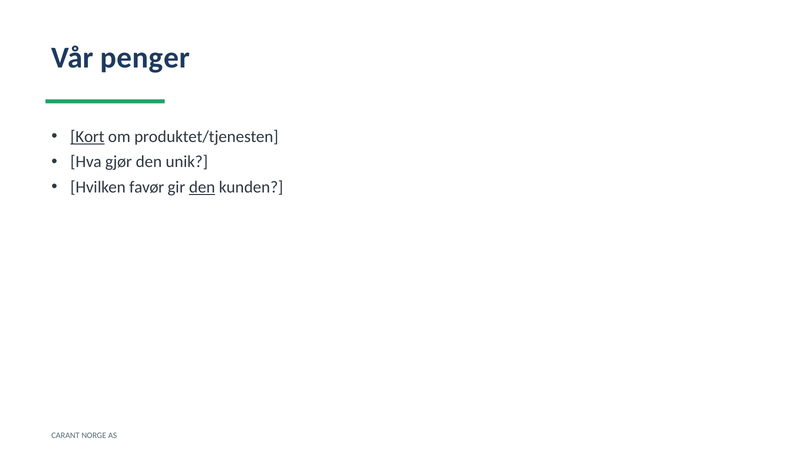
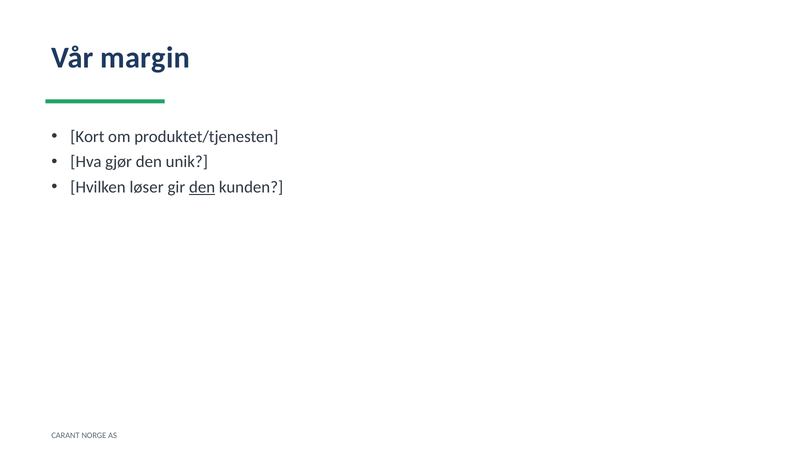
penger: penger -> margin
Kort underline: present -> none
favør: favør -> løser
